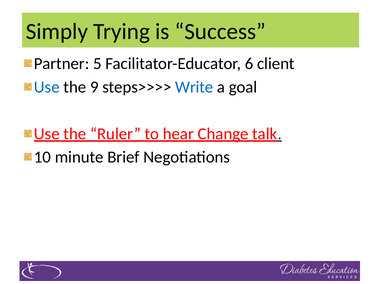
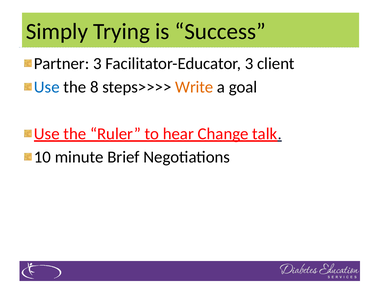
Partner 5: 5 -> 3
Facilitator-Educator 6: 6 -> 3
9: 9 -> 8
Write colour: blue -> orange
